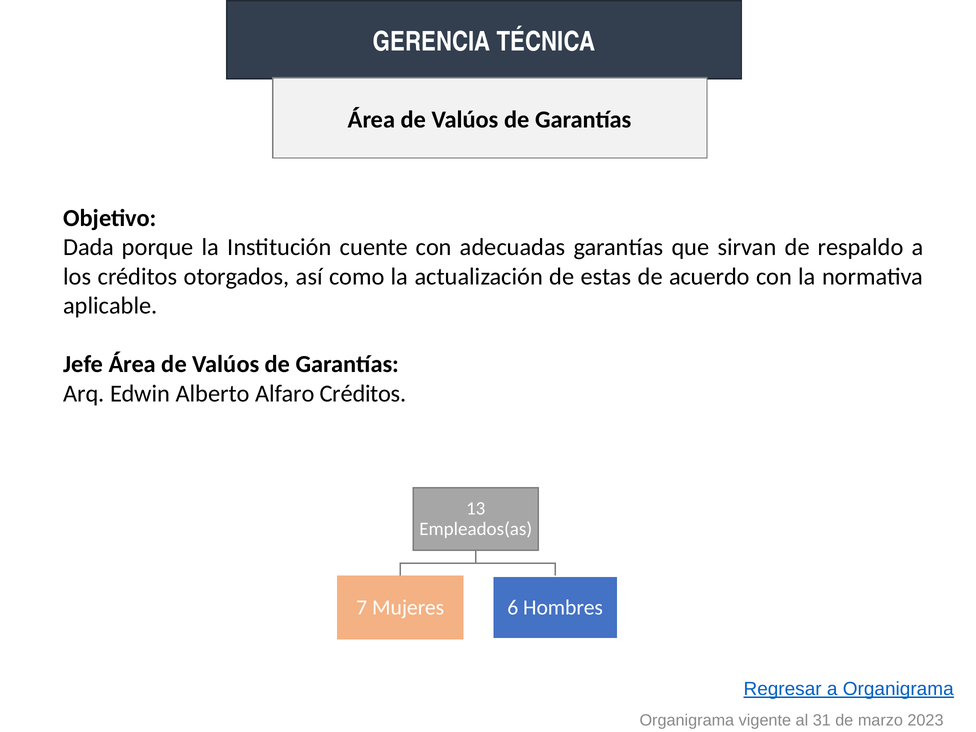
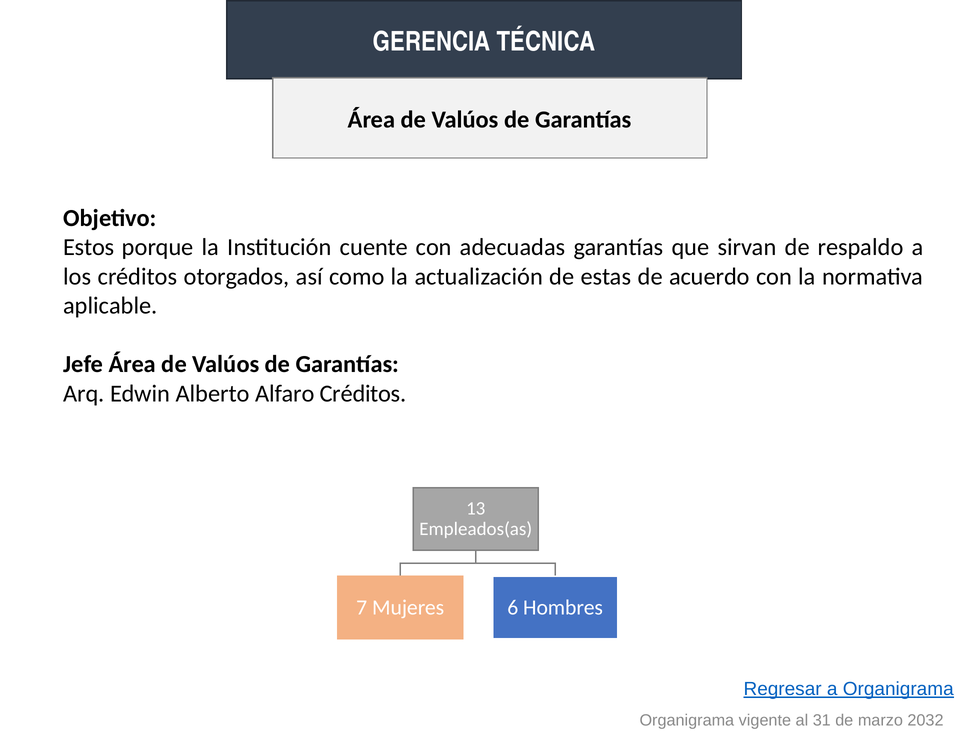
Dada: Dada -> Estos
2023: 2023 -> 2032
